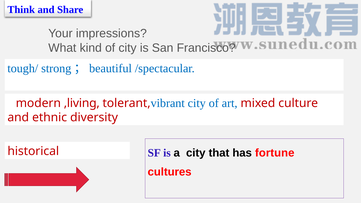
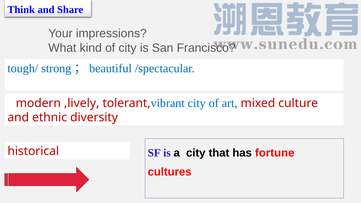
,living: ,living -> ,lively
